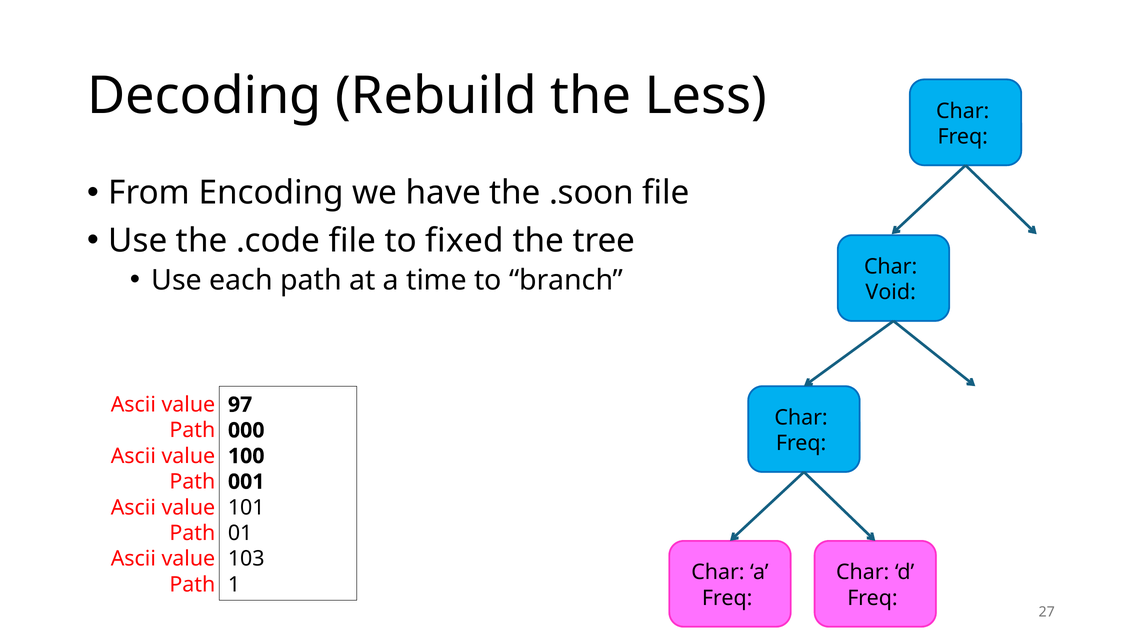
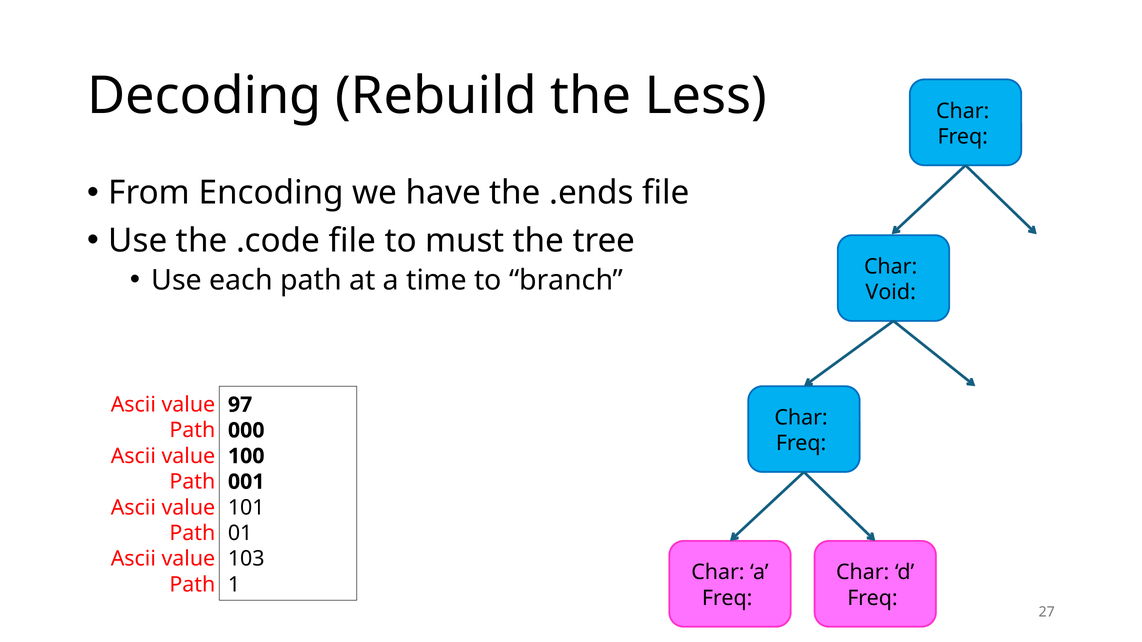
.soon: .soon -> .ends
fixed: fixed -> must
